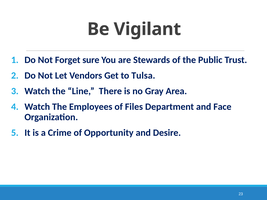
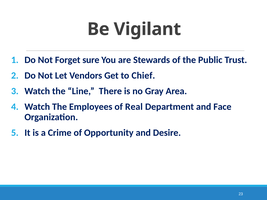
Tulsa: Tulsa -> Chief
Files: Files -> Real
